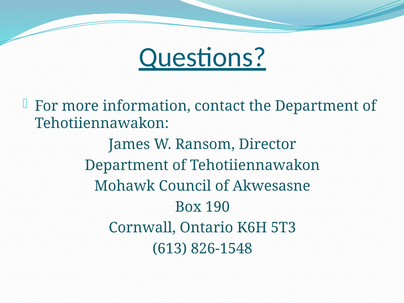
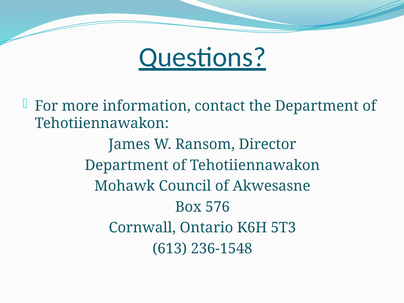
190: 190 -> 576
826-1548: 826-1548 -> 236-1548
